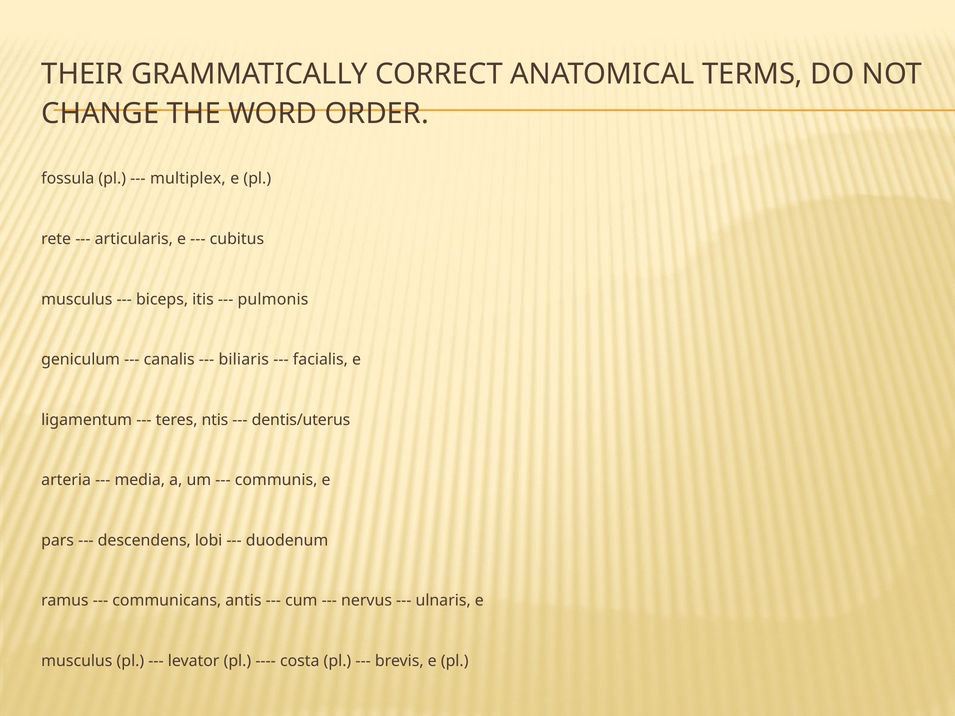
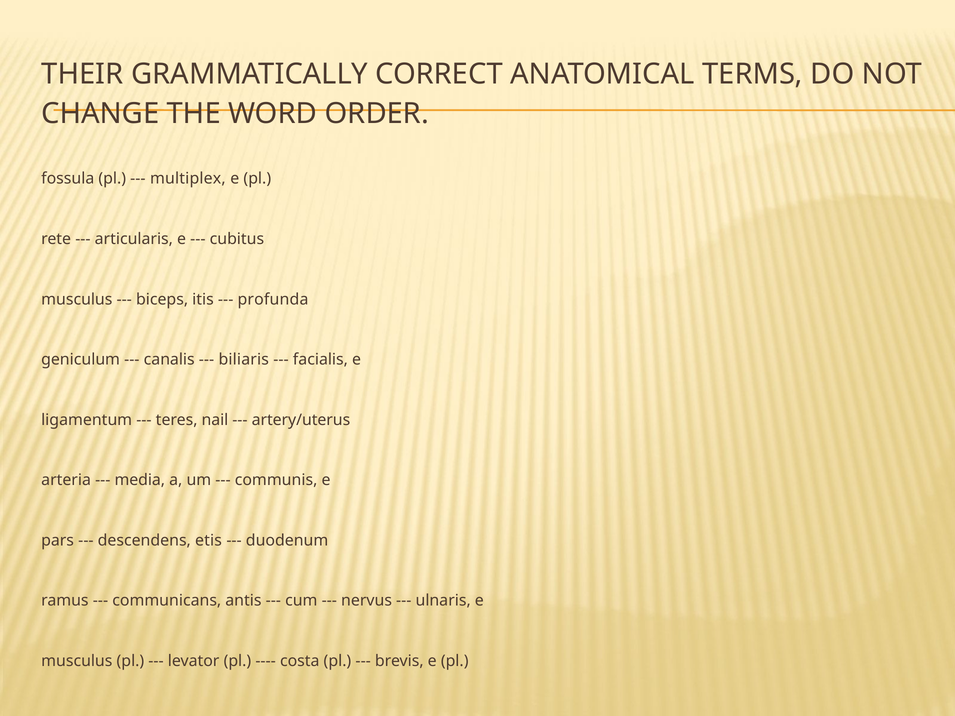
pulmonis: pulmonis -> profunda
ntis: ntis -> nail
dentis/uterus: dentis/uterus -> artery/uterus
lobi: lobi -> etis
